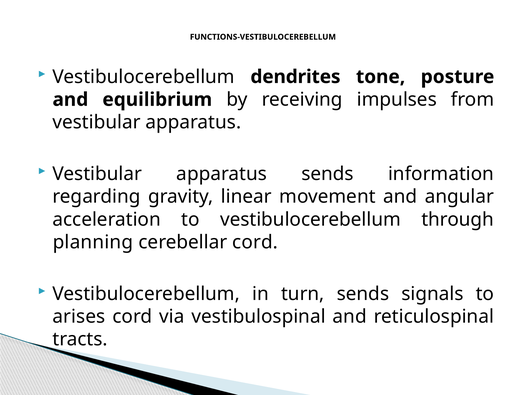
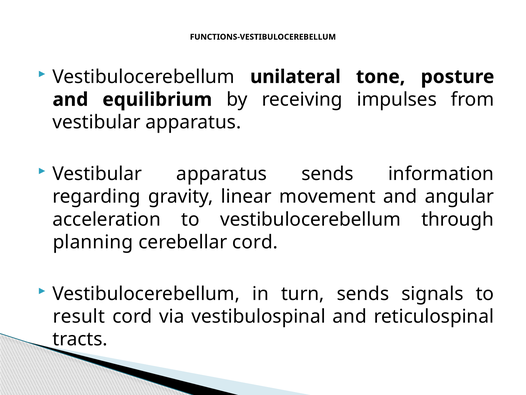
dendrites: dendrites -> unilateral
arises: arises -> result
